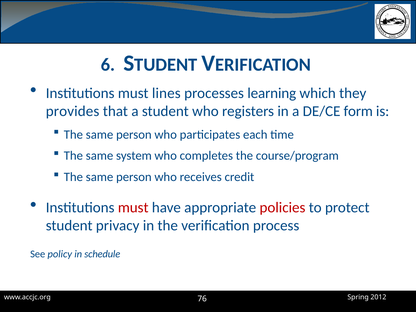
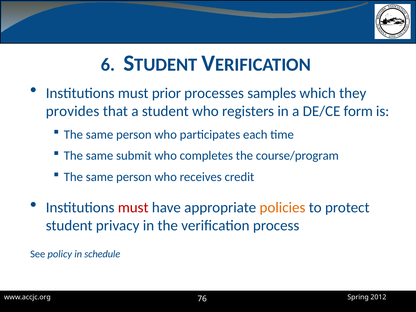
lines: lines -> prior
learning: learning -> samples
system: system -> submit
policies colour: red -> orange
